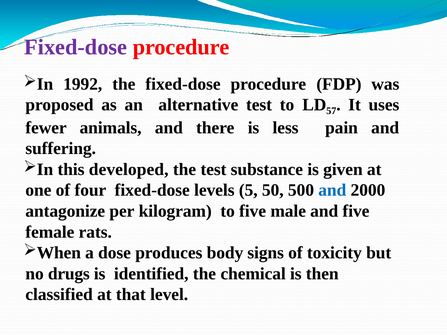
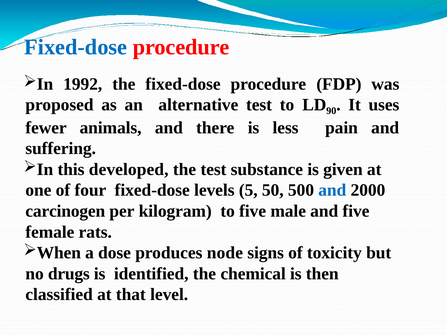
Fixed-dose at (76, 47) colour: purple -> blue
57: 57 -> 90
antagonize: antagonize -> carcinogen
body: body -> node
